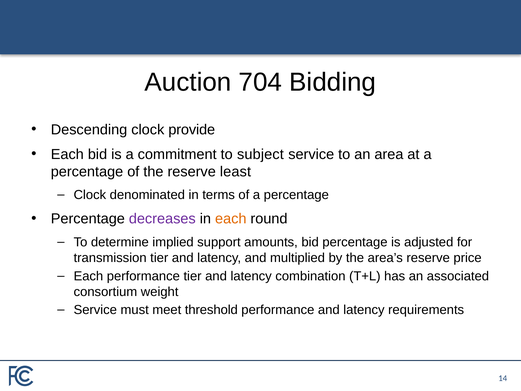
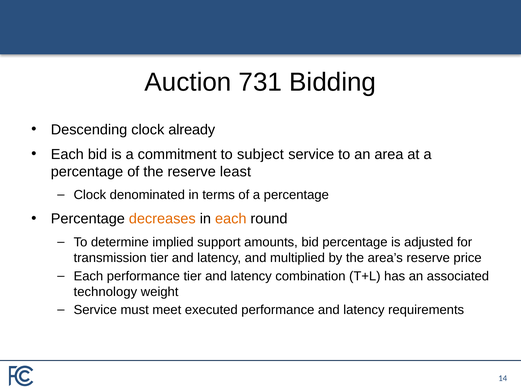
704: 704 -> 731
provide: provide -> already
decreases colour: purple -> orange
consortium: consortium -> technology
threshold: threshold -> executed
